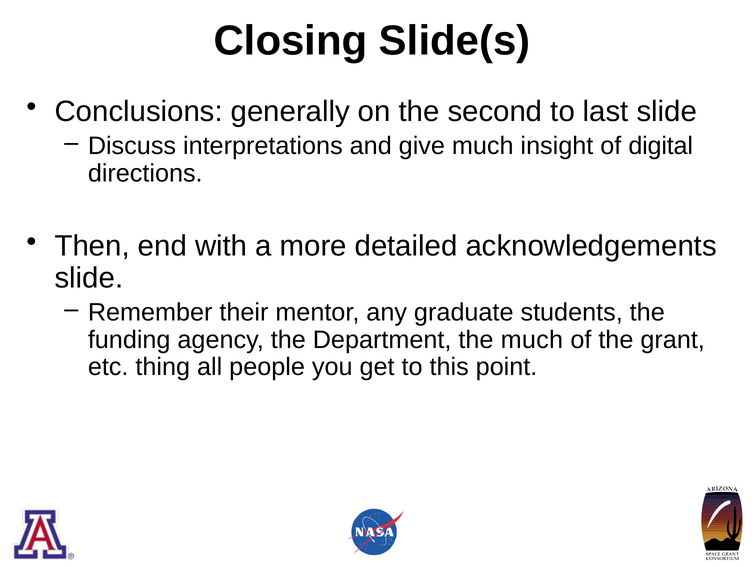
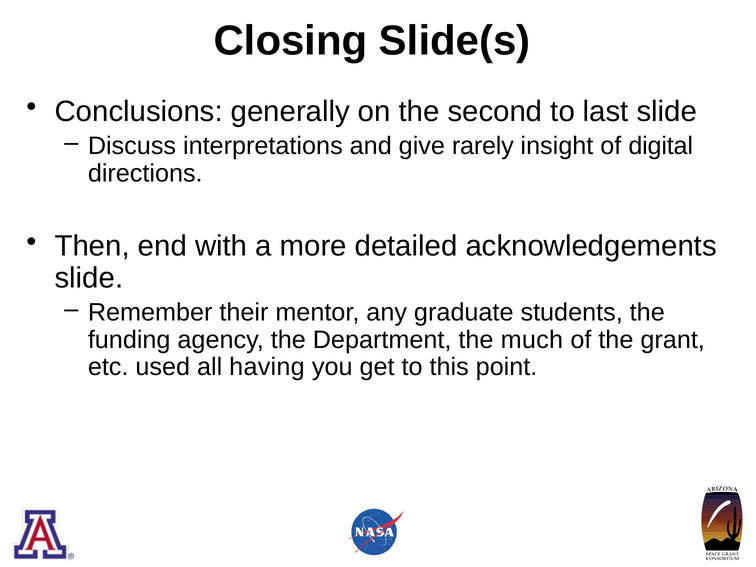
give much: much -> rarely
thing: thing -> used
people: people -> having
